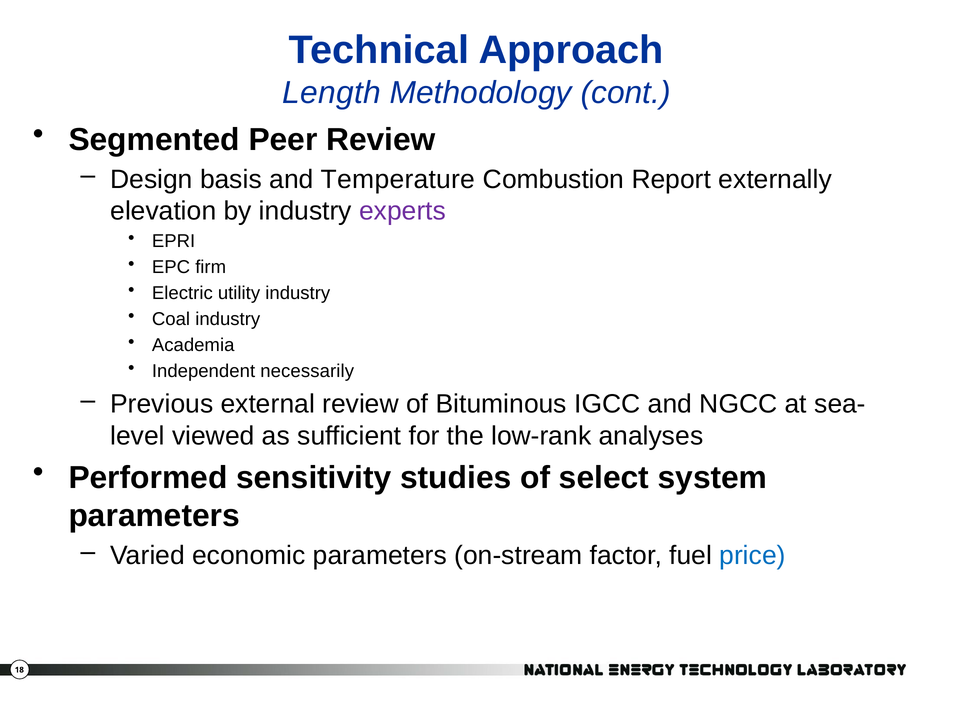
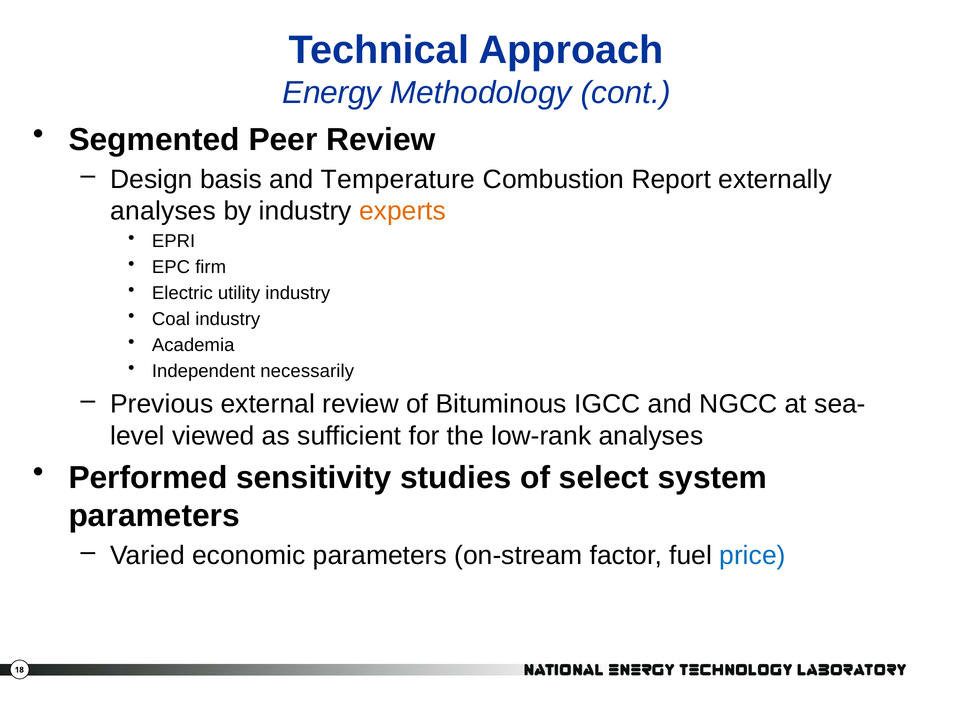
Length: Length -> Energy
elevation at (163, 211): elevation -> analyses
experts colour: purple -> orange
